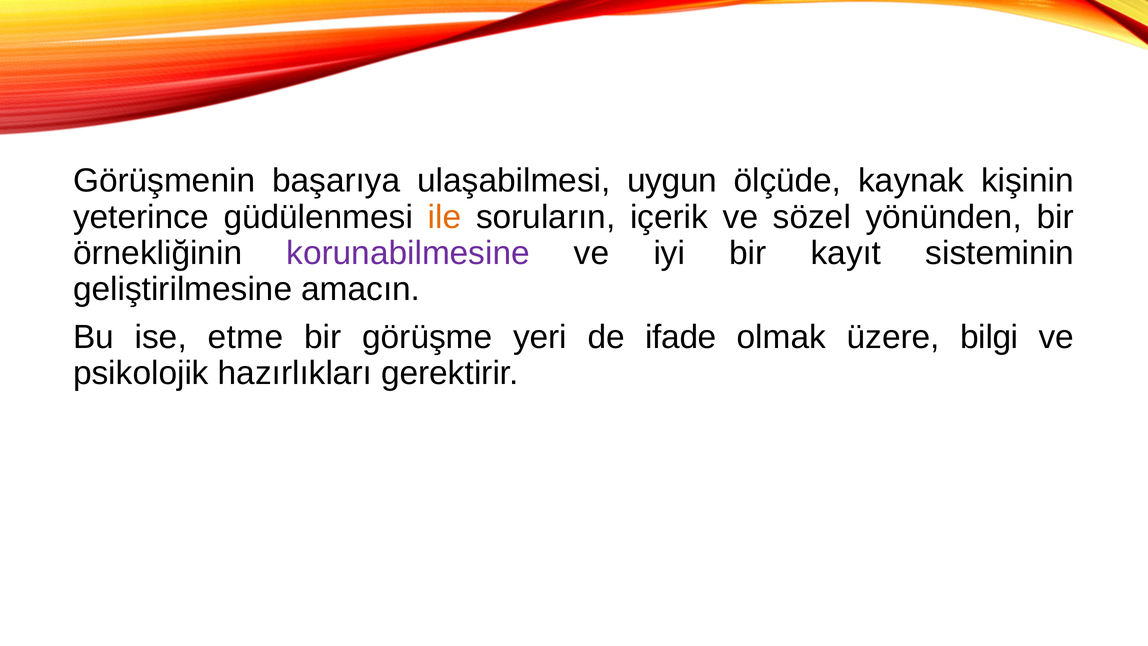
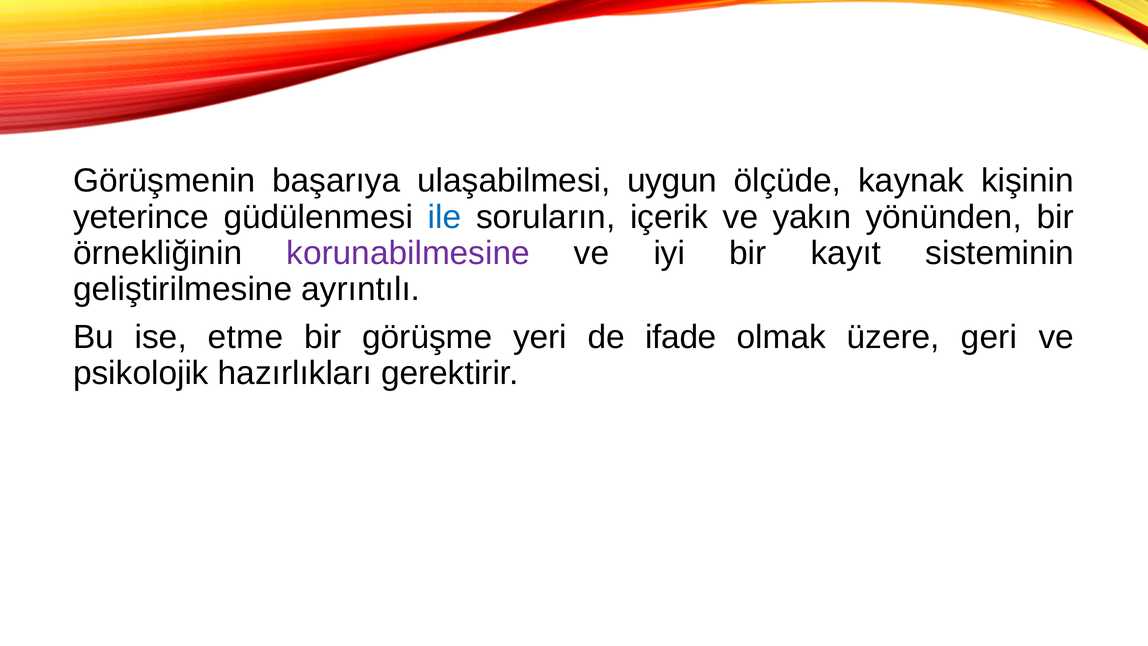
ile colour: orange -> blue
sözel: sözel -> yakın
amacın: amacın -> ayrıntılı
bilgi: bilgi -> geri
